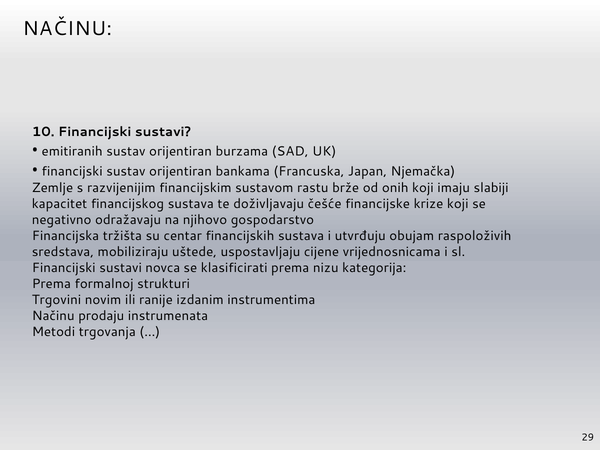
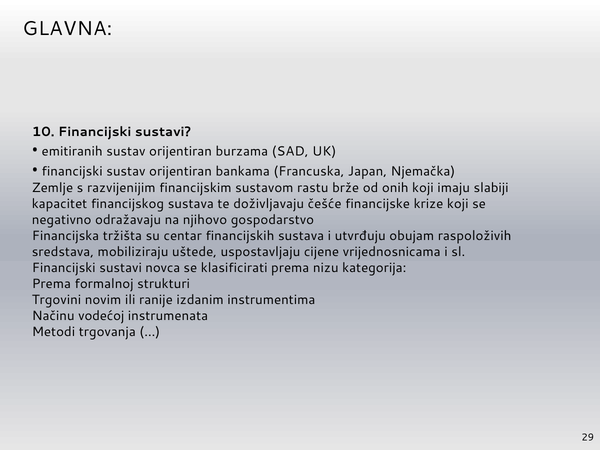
NAČINU at (67, 29): NAČINU -> GLAVNA
prodaju: prodaju -> vodećoj
